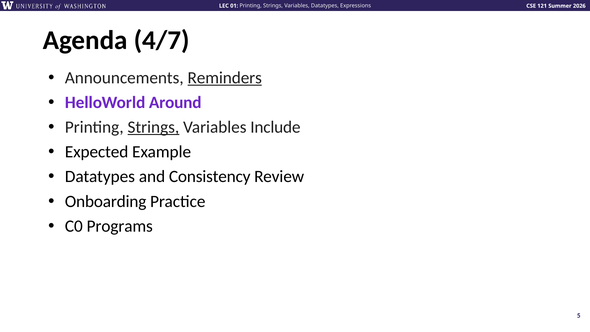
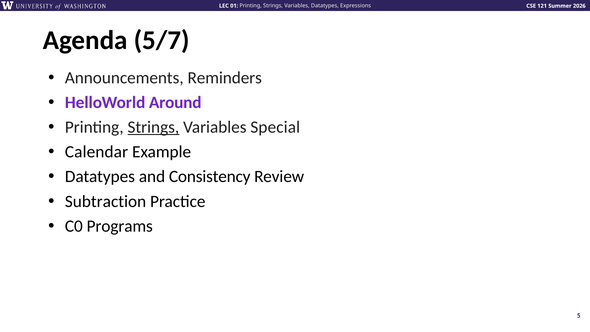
4/7: 4/7 -> 5/7
Reminders underline: present -> none
Include: Include -> Special
Expected: Expected -> Calendar
Onboarding: Onboarding -> Subtraction
